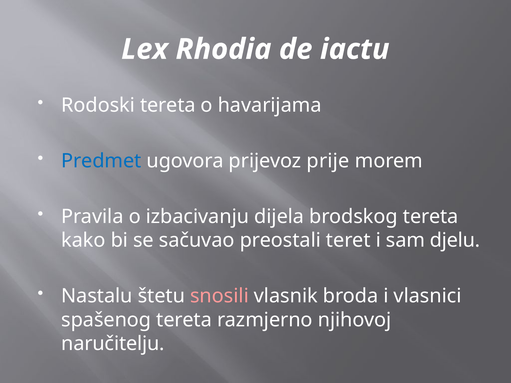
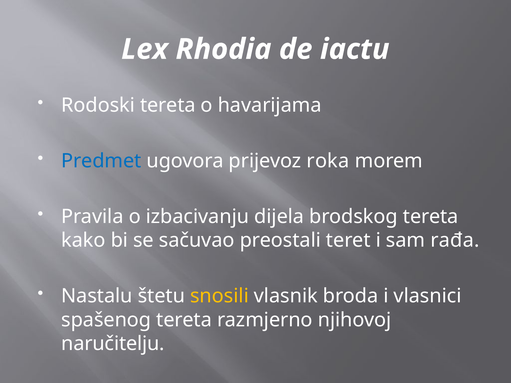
prije: prije -> roka
djelu: djelu -> rađa
snosili colour: pink -> yellow
